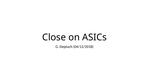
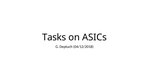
Close: Close -> Tasks
